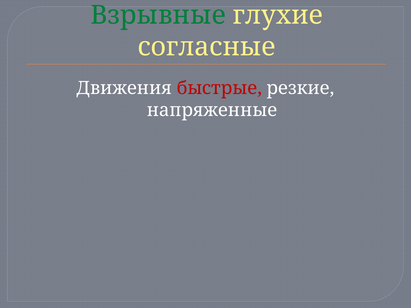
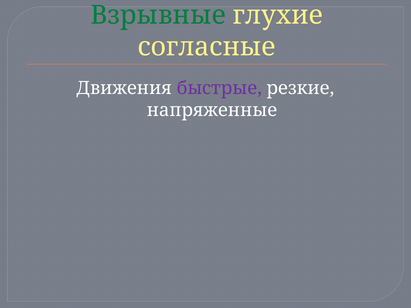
быстрые colour: red -> purple
